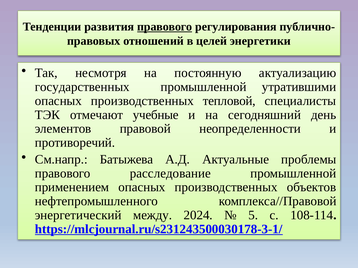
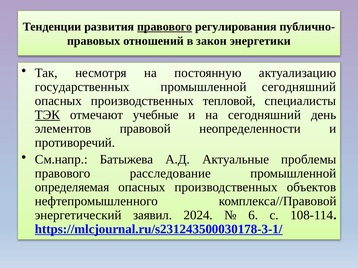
целей: целей -> закон
промышленной утратившими: утратившими -> сегодняшний
ТЭК underline: none -> present
применением: применением -> определяемая
между: между -> заявил
5: 5 -> 6
